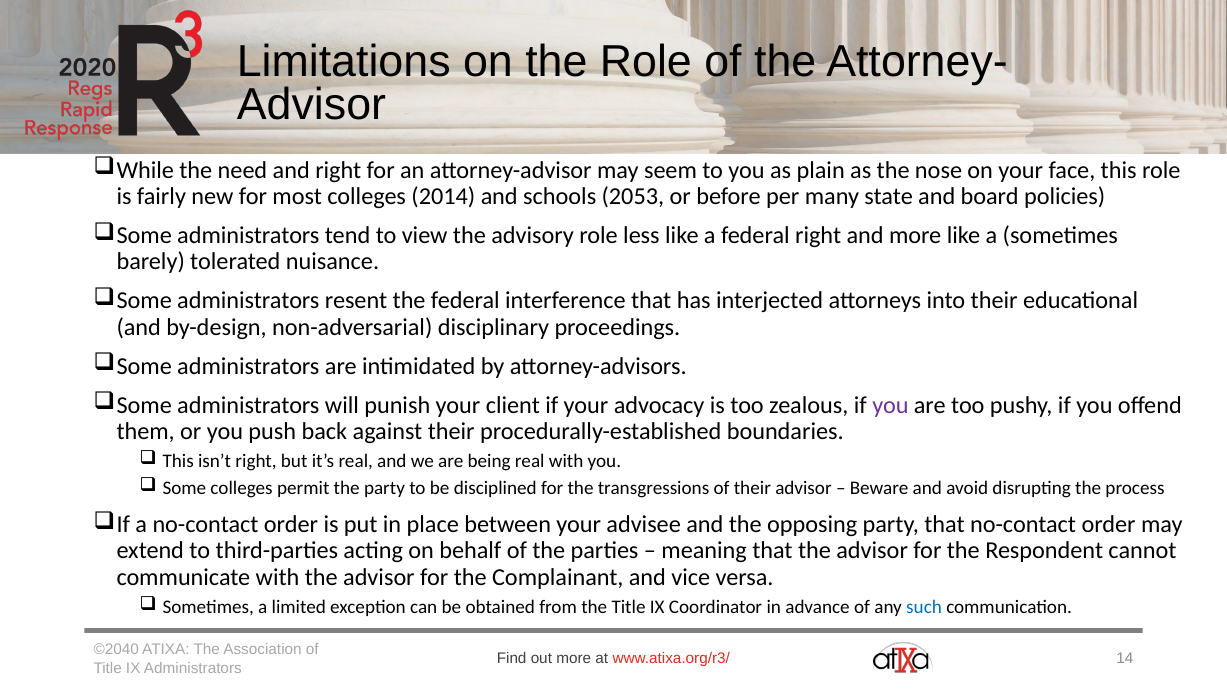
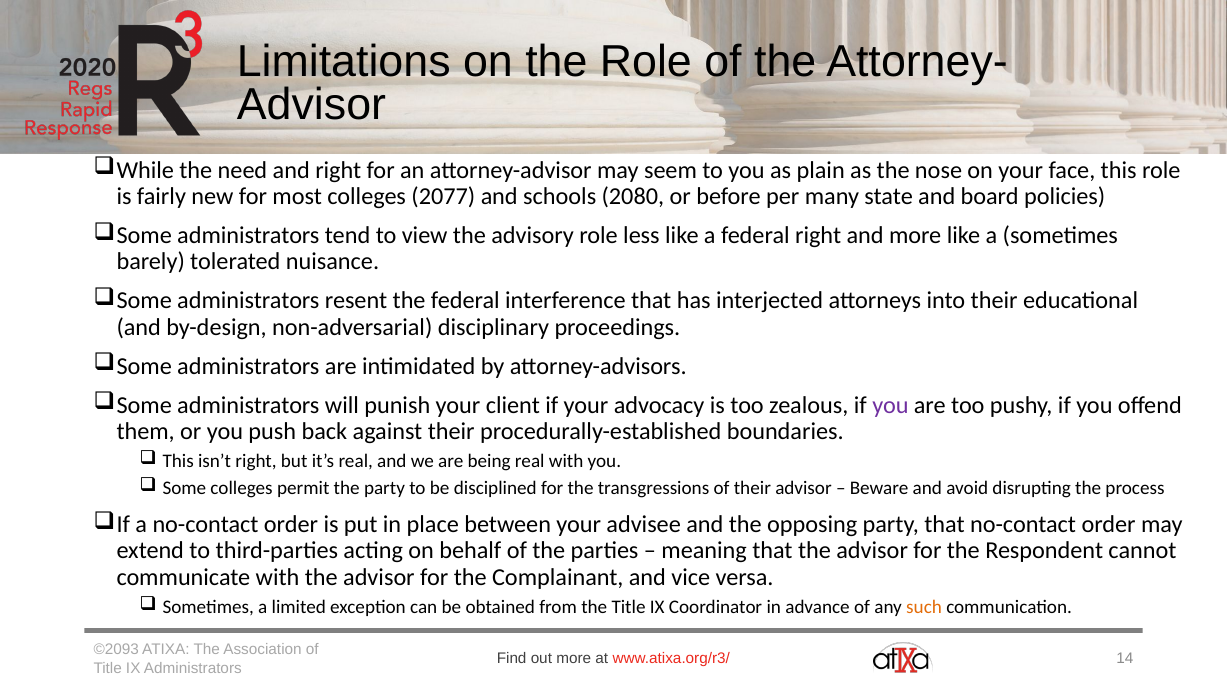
2014: 2014 -> 2077
2053: 2053 -> 2080
such colour: blue -> orange
©2040: ©2040 -> ©2093
